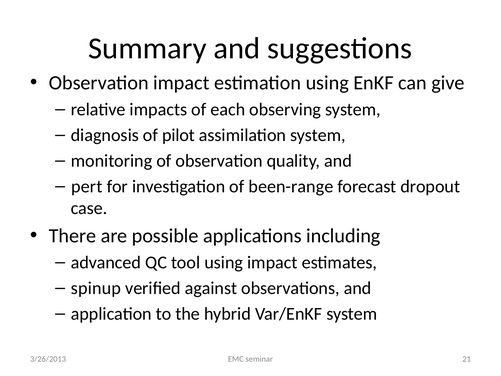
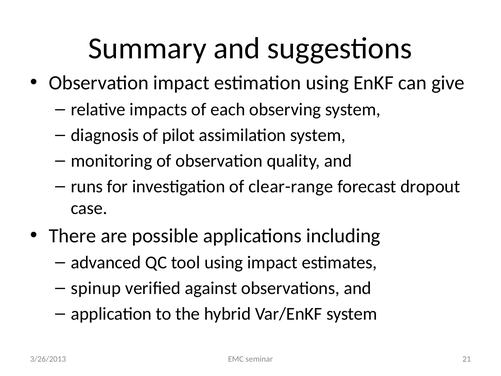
pert: pert -> runs
been-range: been-range -> clear-range
